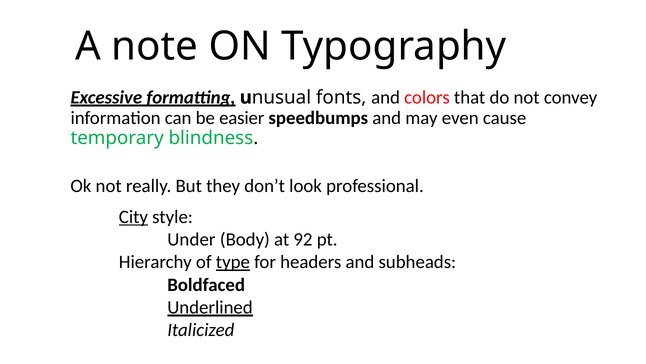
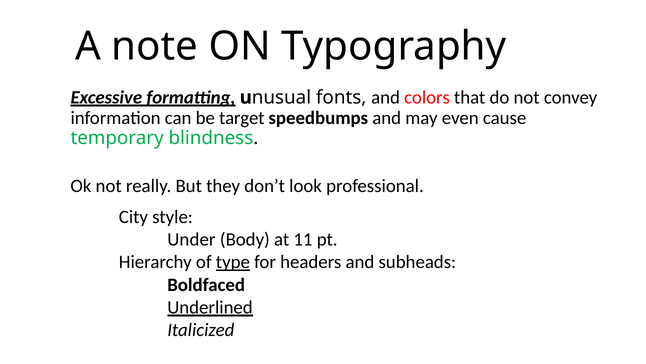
easier: easier -> target
City underline: present -> none
92: 92 -> 11
